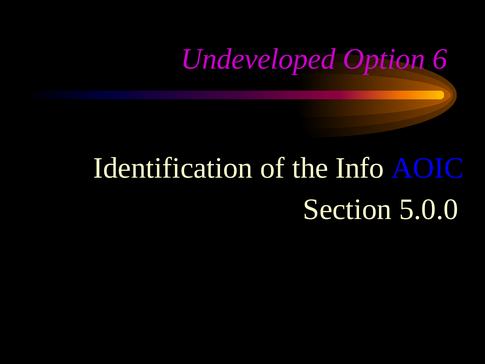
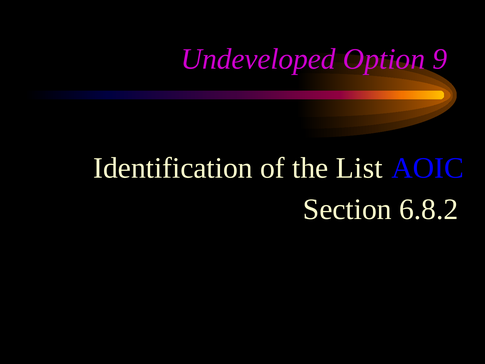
6: 6 -> 9
Info: Info -> List
5.0.0: 5.0.0 -> 6.8.2
